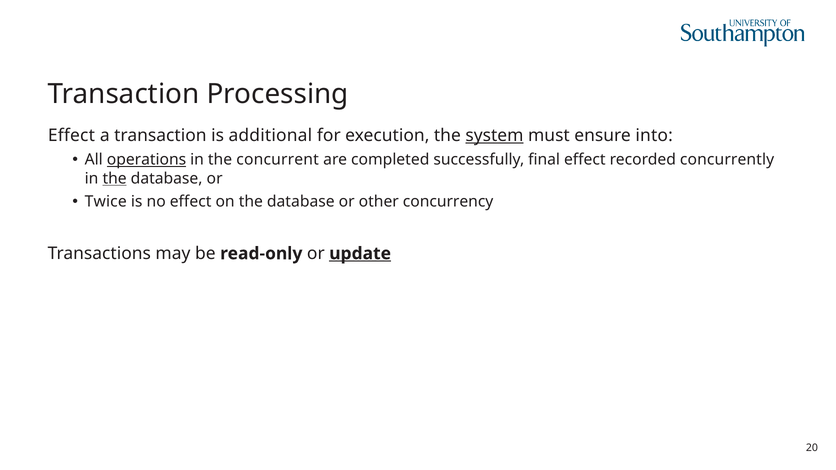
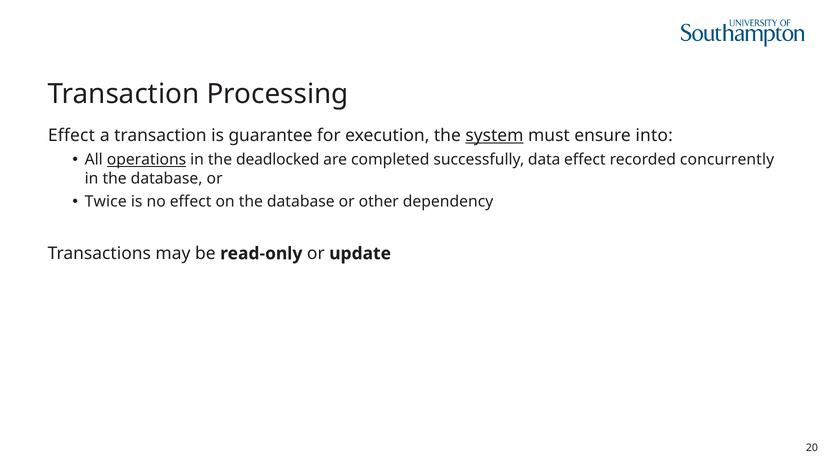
additional: additional -> guarantee
concurrent: concurrent -> deadlocked
final: final -> data
the at (115, 179) underline: present -> none
concurrency: concurrency -> dependency
update underline: present -> none
